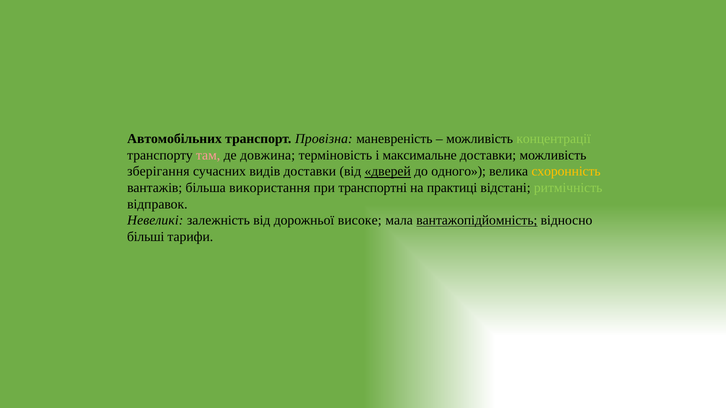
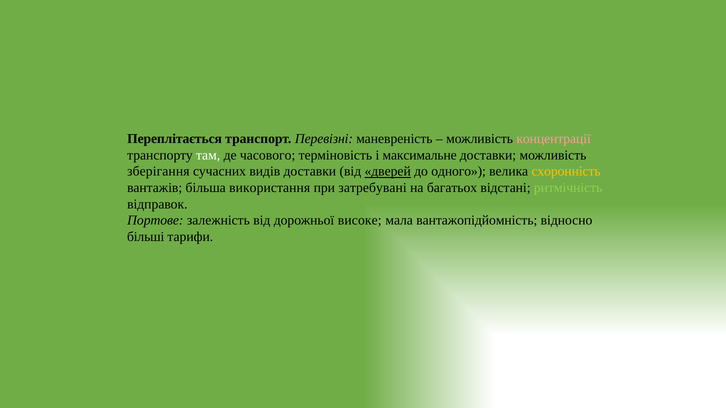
Автомобільних: Автомобільних -> Переплітається
Провізна: Провізна -> Перевізні
концентрації colour: light green -> pink
там colour: pink -> white
довжина: довжина -> часового
транспортні: транспортні -> затребувані
практиці: практиці -> багатьох
Невеликі: Невеликі -> Портове
вантажопідйомність underline: present -> none
